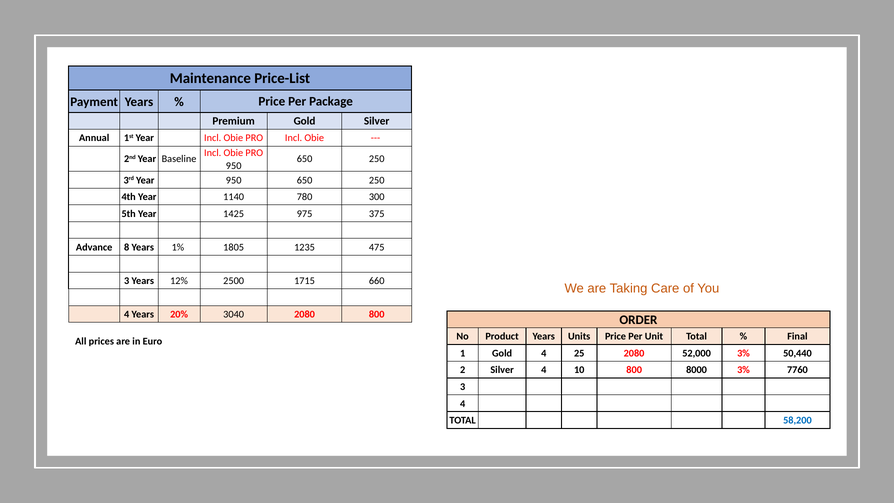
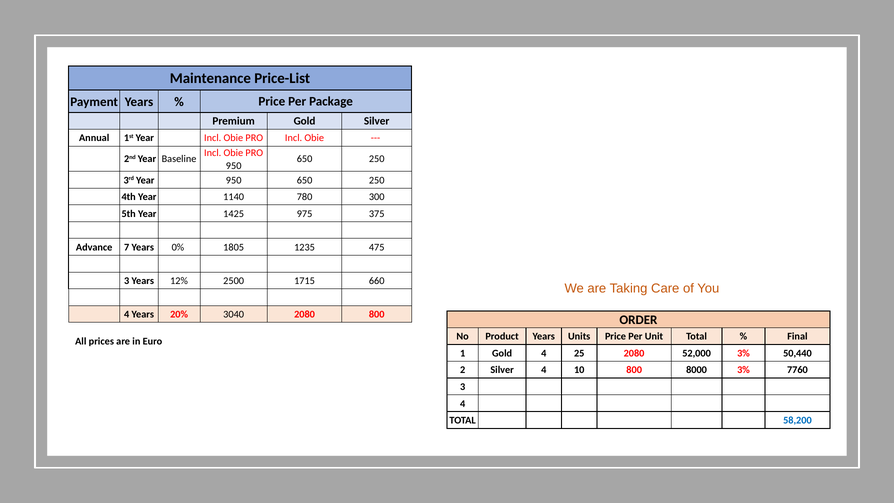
8: 8 -> 7
1%: 1% -> 0%
